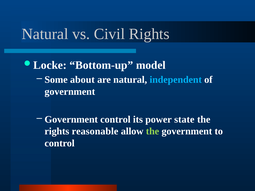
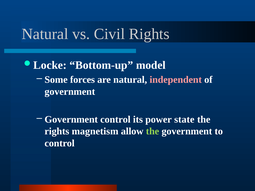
about: about -> forces
independent colour: light blue -> pink
reasonable: reasonable -> magnetism
